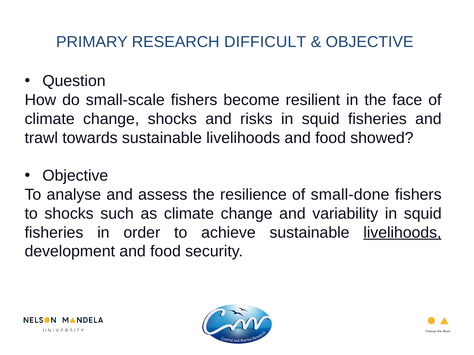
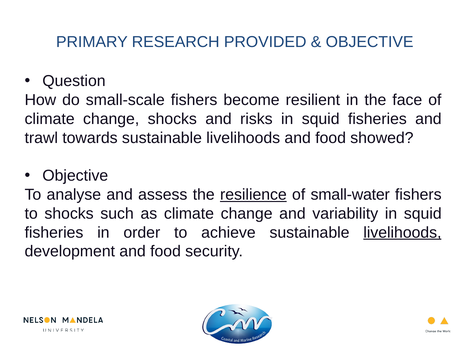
DIFFICULT: DIFFICULT -> PROVIDED
resilience underline: none -> present
small-done: small-done -> small-water
